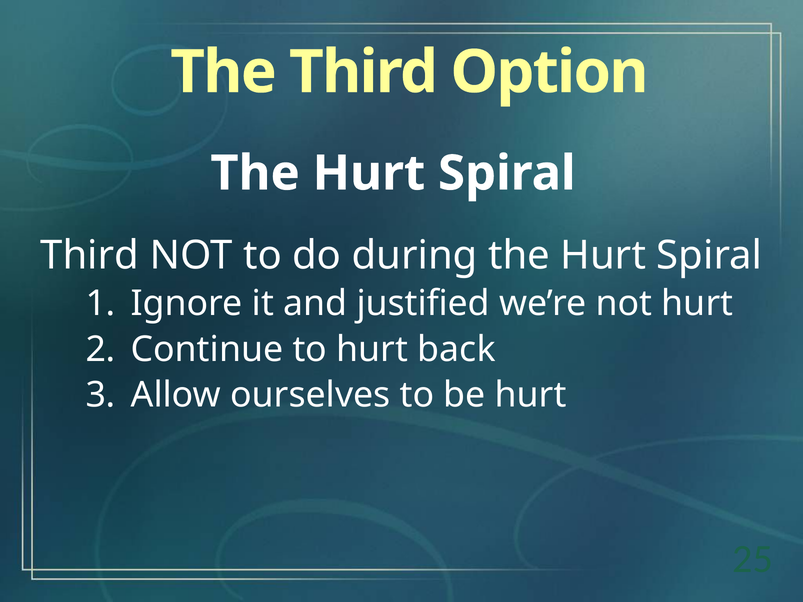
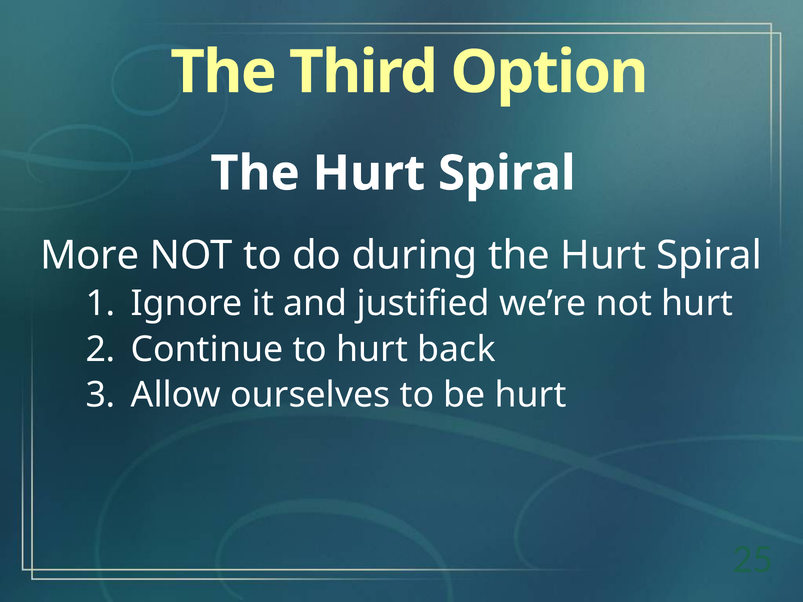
Third at (90, 256): Third -> More
